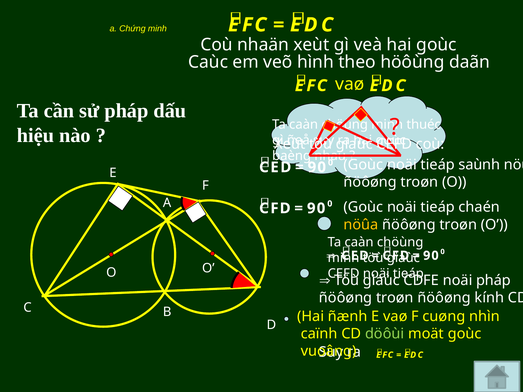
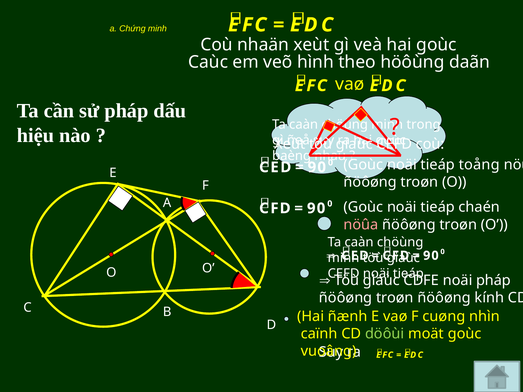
thuéc: thuéc -> trong
saùnh: saùnh -> toång
nöûa at (361, 225) colour: yellow -> pink
